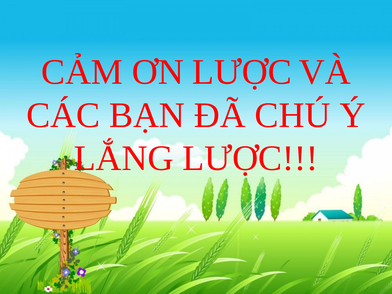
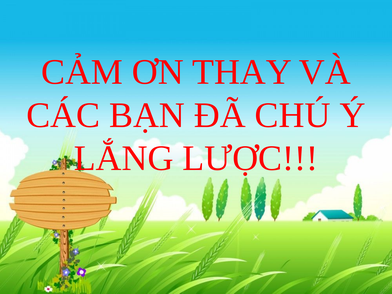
ƠN LƯỢC: LƯỢC -> THAY
